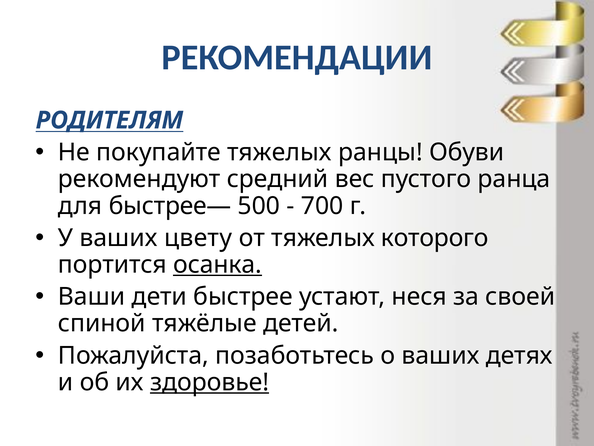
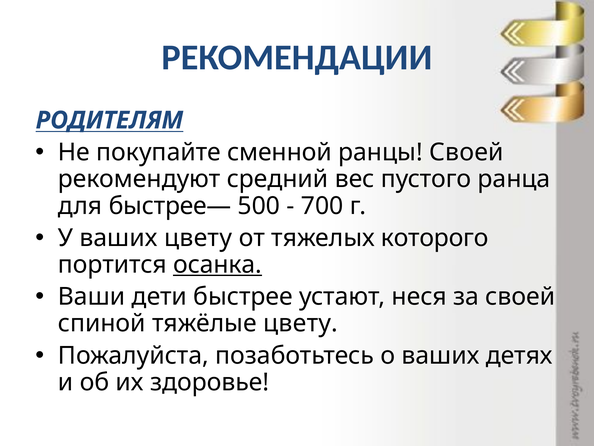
покупайте тяжелых: тяжелых -> сменной
ранцы Обуви: Обуви -> Своей
тяжёлые детей: детей -> цвету
здоровье underline: present -> none
